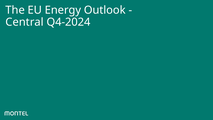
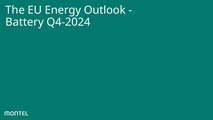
Central: Central -> Battery
